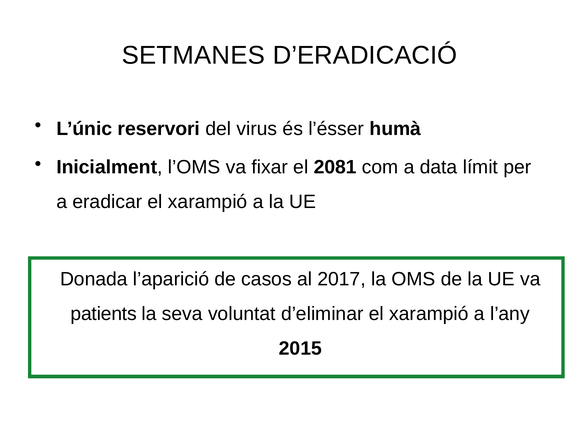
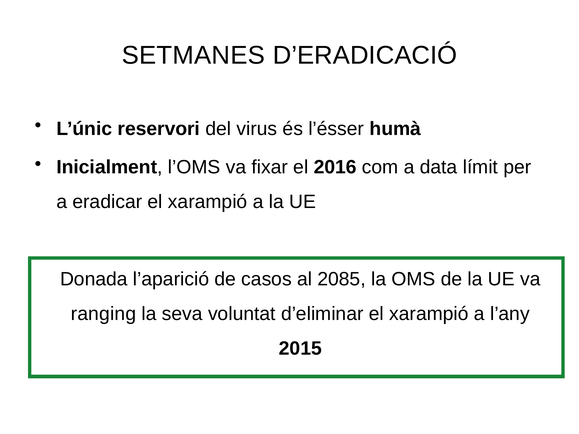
2081: 2081 -> 2016
2017: 2017 -> 2085
patients: patients -> ranging
